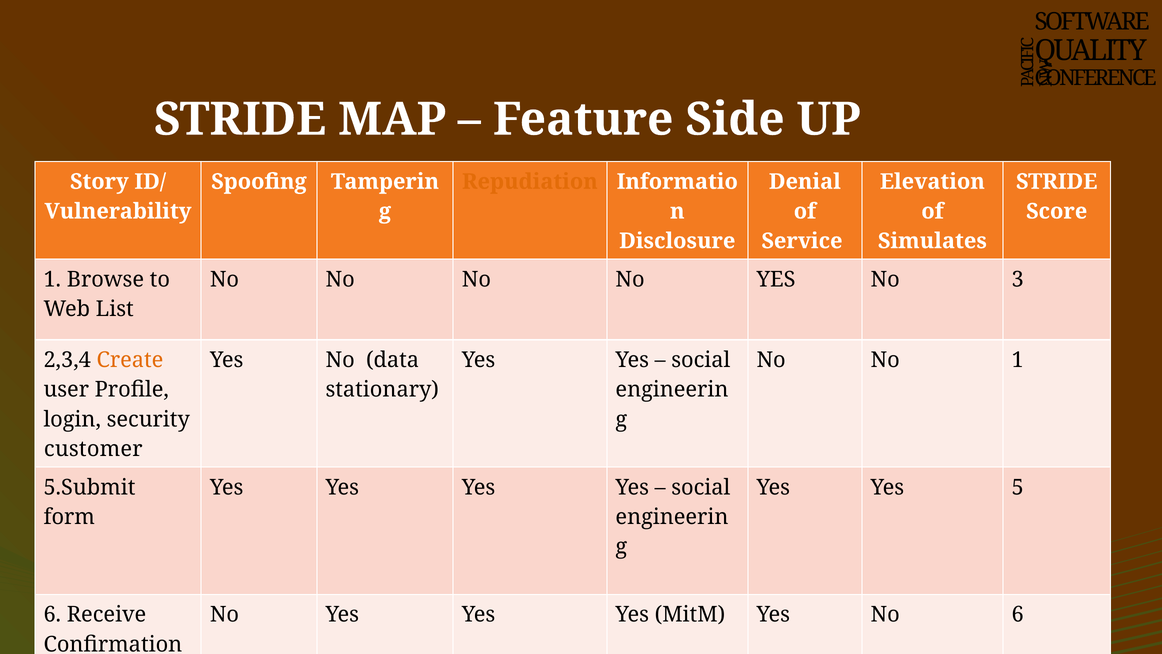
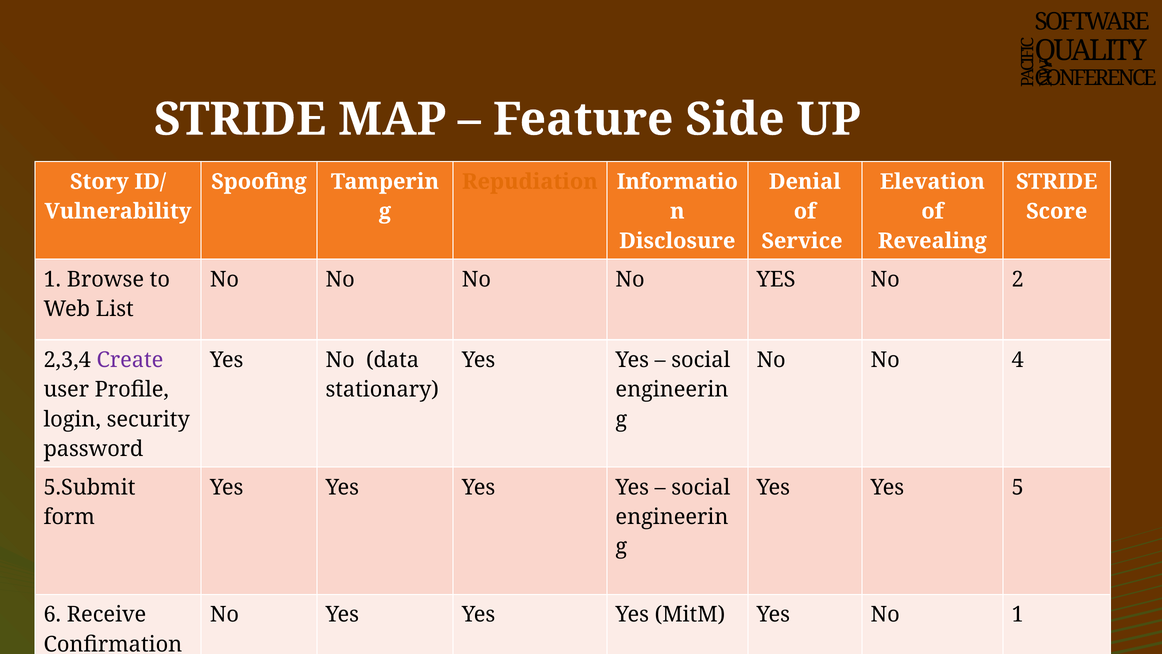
Simulates: Simulates -> Revealing
3: 3 -> 2
Create colour: orange -> purple
No 1: 1 -> 4
customer: customer -> password
6 at (1018, 615): 6 -> 1
